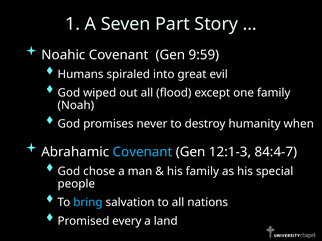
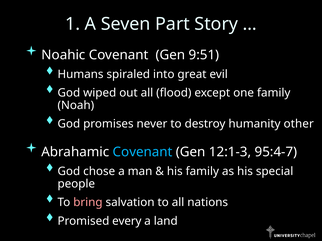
9:59: 9:59 -> 9:51
when: when -> other
84:4-7: 84:4-7 -> 95:4-7
bring colour: light blue -> pink
